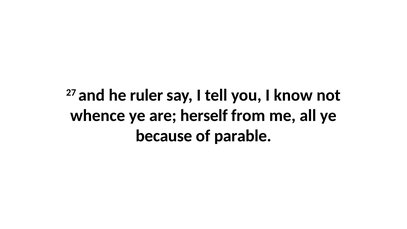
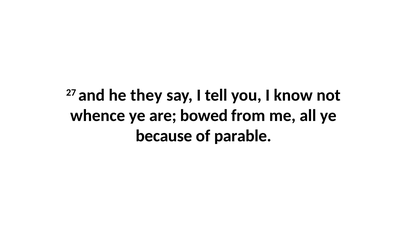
ruler: ruler -> they
herself: herself -> bowed
